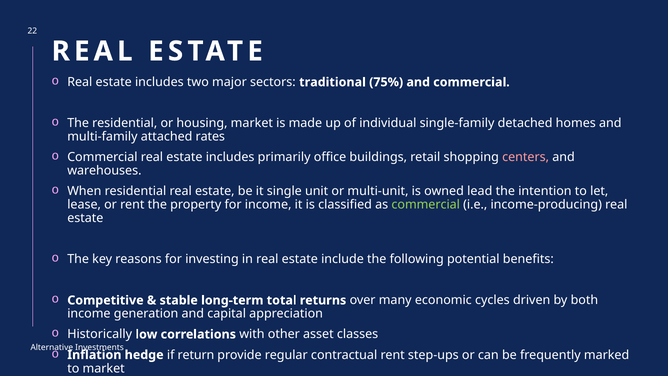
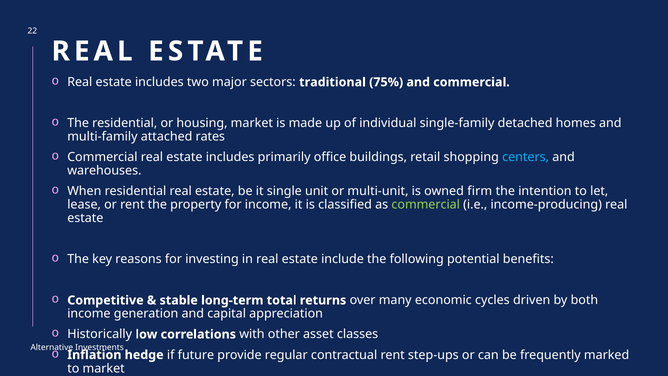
centers colour: pink -> light blue
lead: lead -> firm
return: return -> future
